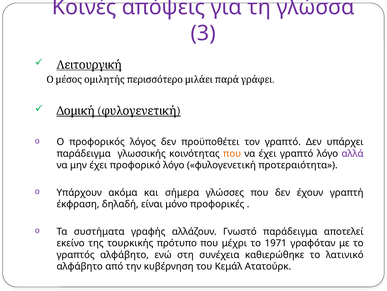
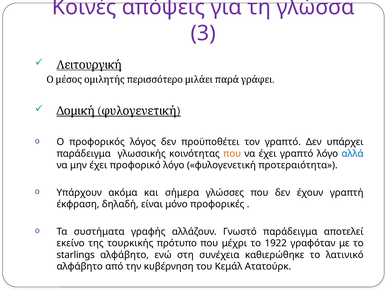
αλλά colour: purple -> blue
1971: 1971 -> 1922
γραπτός: γραπτός -> starlings
